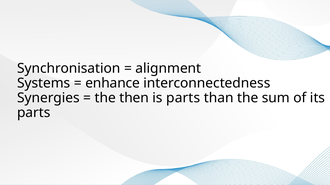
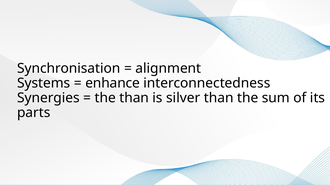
the then: then -> than
is parts: parts -> silver
